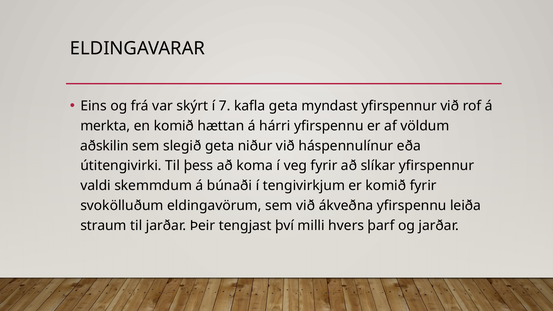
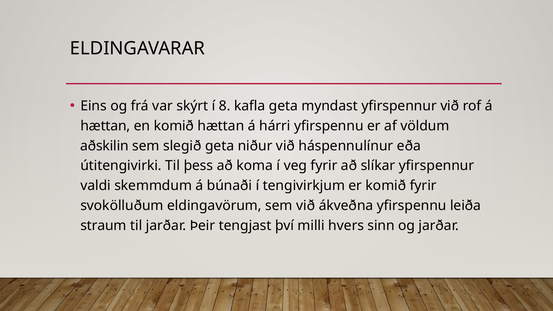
7: 7 -> 8
merkta at (105, 126): merkta -> hættan
þarf: þarf -> sinn
